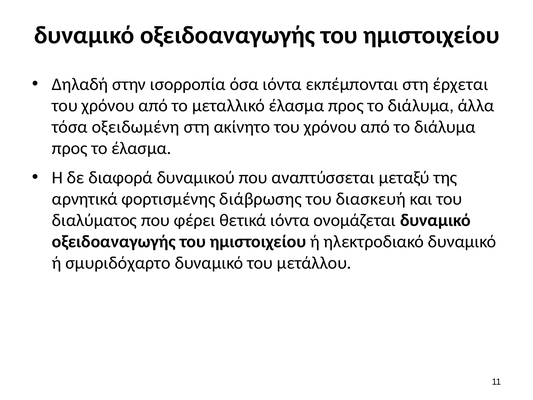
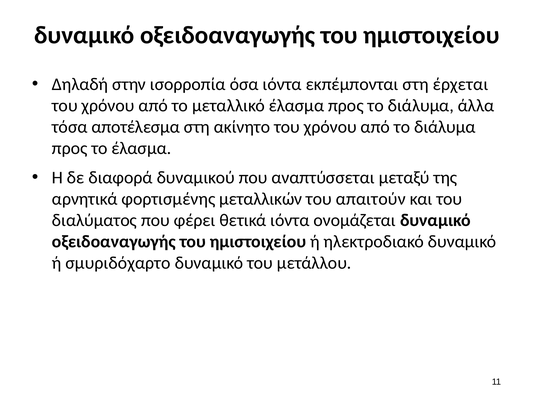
οξειδωμένη: οξειδωμένη -> αποτέλεσμα
διάβρωσης: διάβρωσης -> μεταλλικών
διασκευή: διασκευή -> απαιτούν
